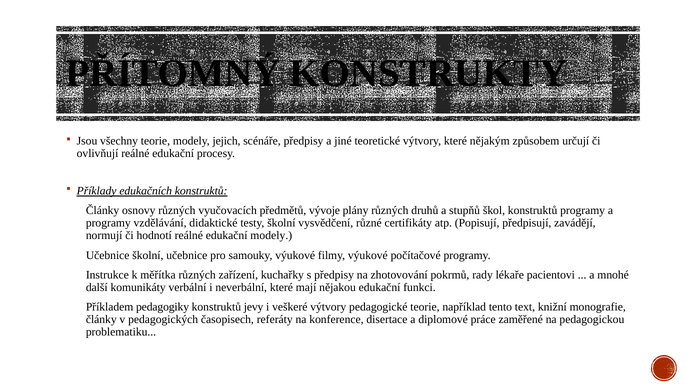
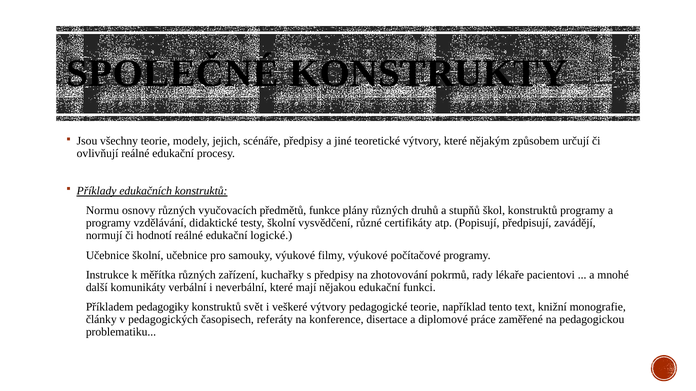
PŘÍTOMNÝ: PŘÍTOMNÝ -> SPOLEČNÉ
Články at (103, 211): Články -> Normu
vývoje: vývoje -> funkce
edukační modely: modely -> logické
jevy: jevy -> svět
